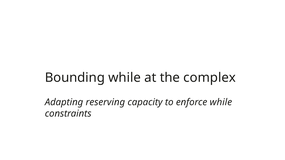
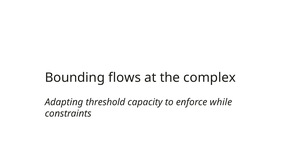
Bounding while: while -> flows
reserving: reserving -> threshold
